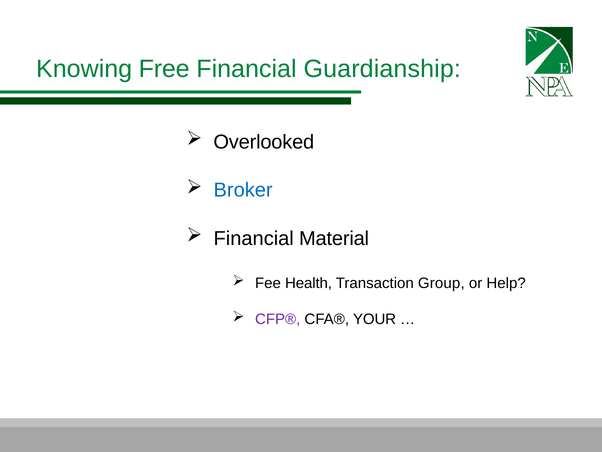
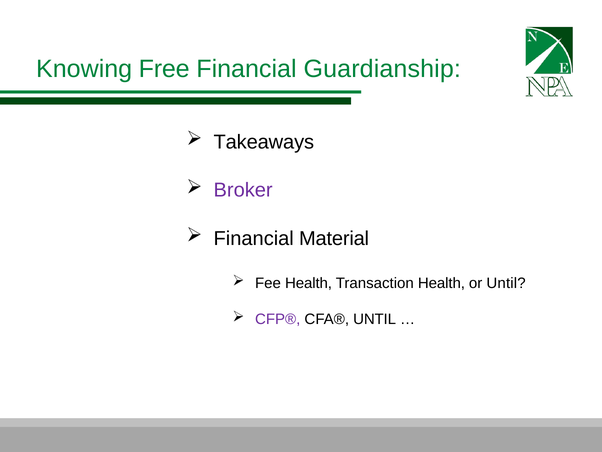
Overlooked: Overlooked -> Takeaways
Broker colour: blue -> purple
Transaction Group: Group -> Health
or Help: Help -> Until
CFA® YOUR: YOUR -> UNTIL
